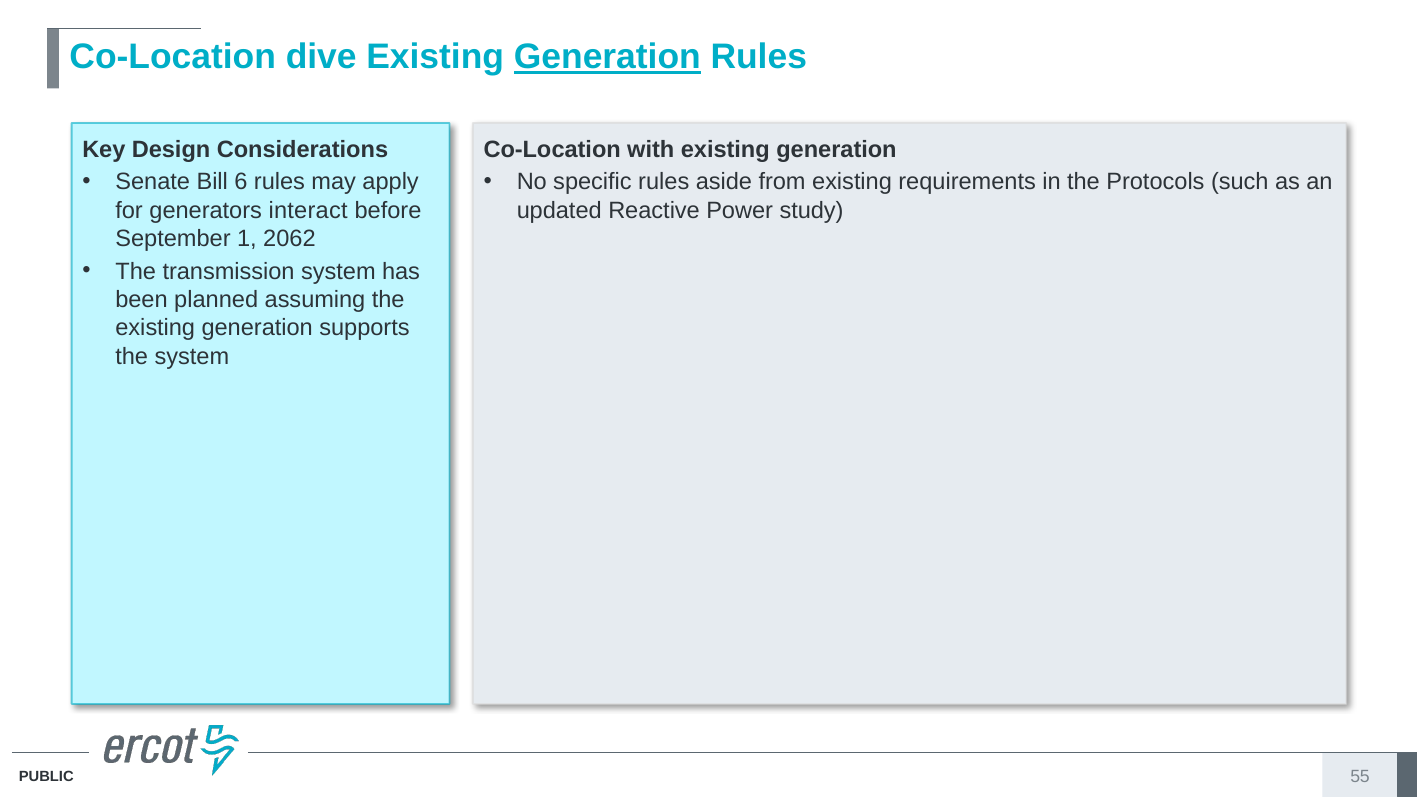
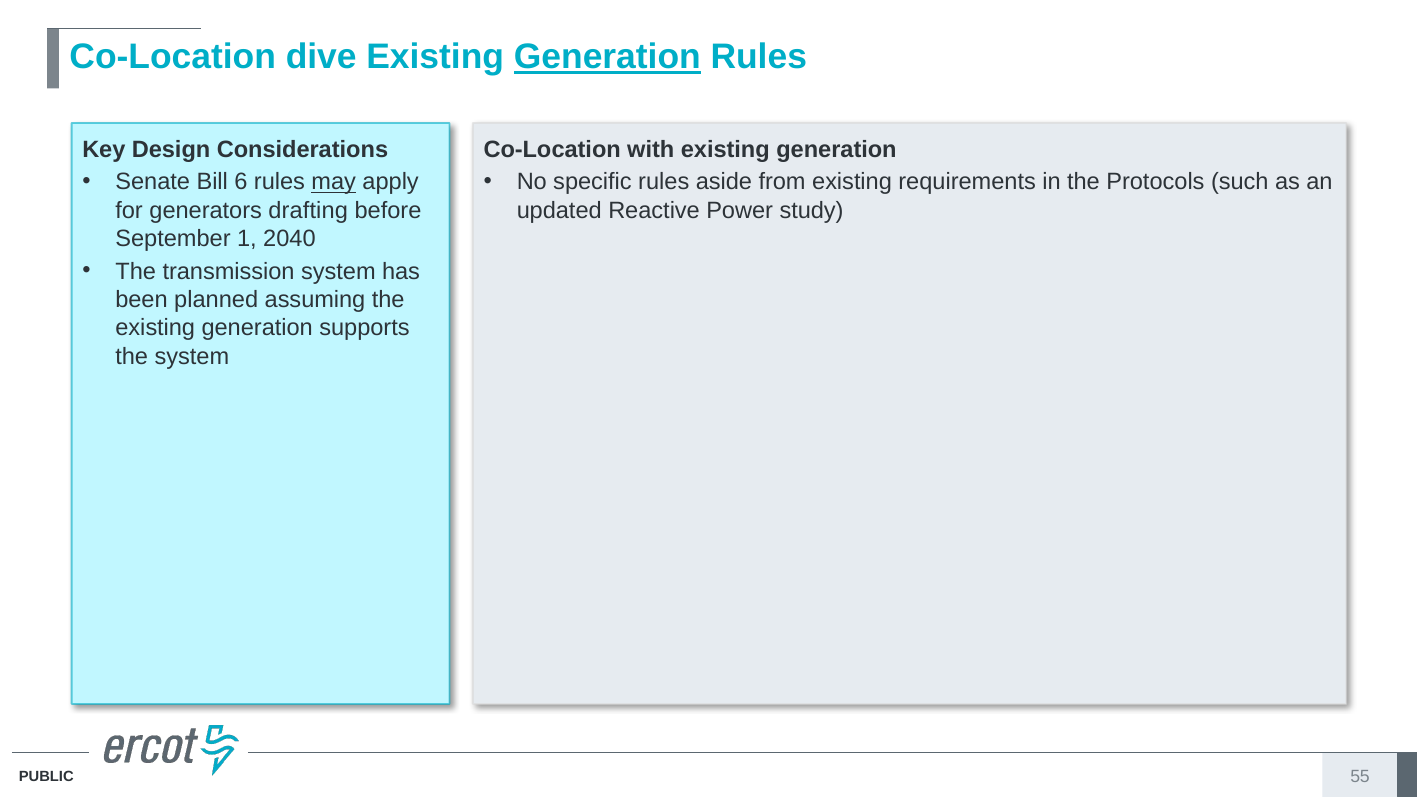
may underline: none -> present
interact: interact -> drafting
2062: 2062 -> 2040
